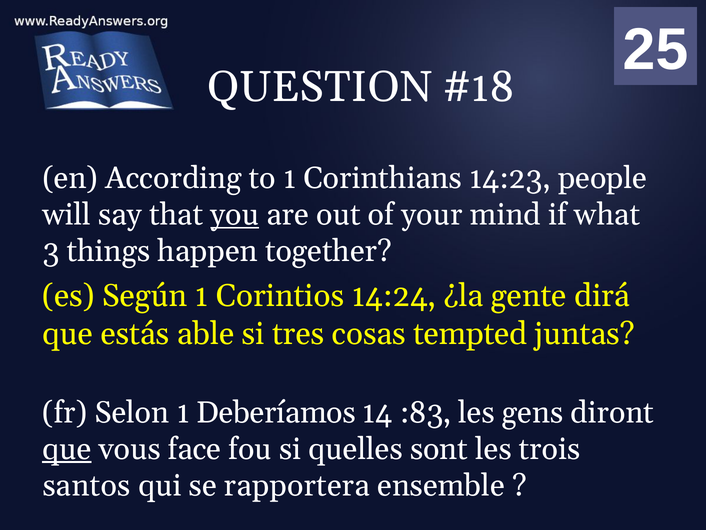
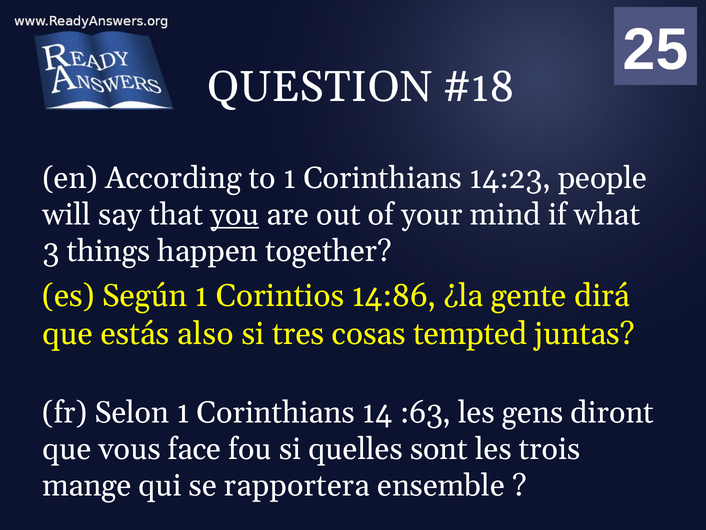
14:24: 14:24 -> 14:86
able: able -> also
Selon 1 Deberíamos: Deberíamos -> Corinthians
:83: :83 -> :63
que at (67, 449) underline: present -> none
santos: santos -> mange
